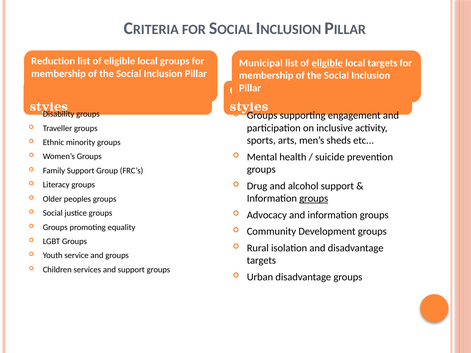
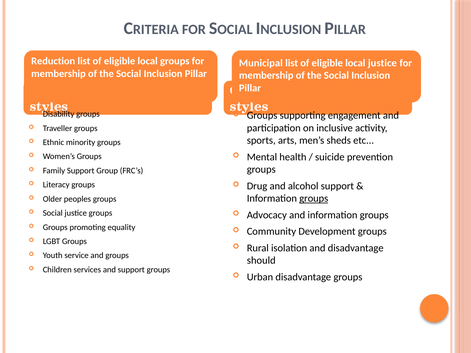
eligible at (327, 63) underline: present -> none
local targets: targets -> justice
targets at (261, 261): targets -> should
